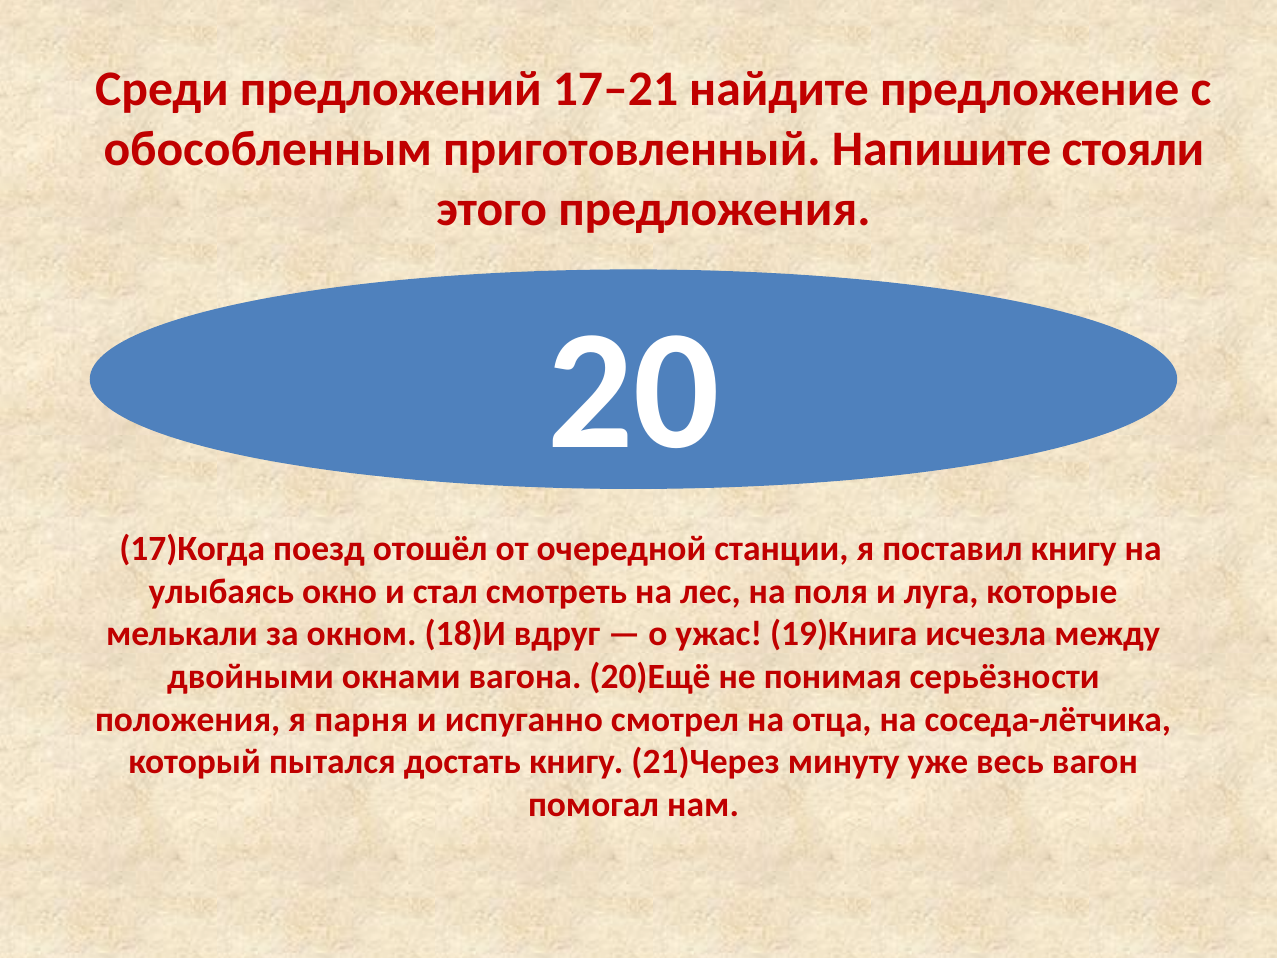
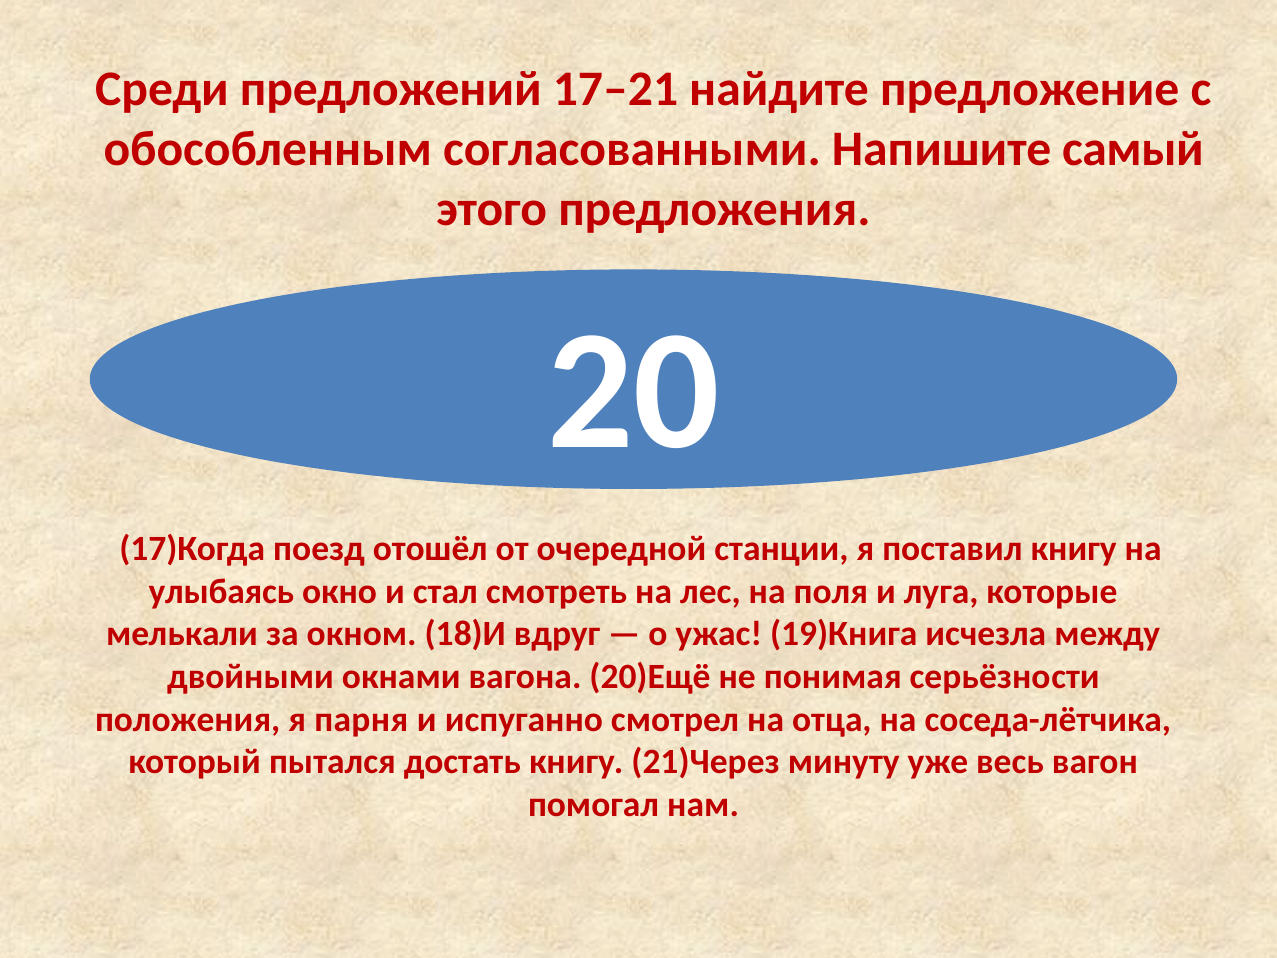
приготовленный: приготовленный -> согласованными
стояли: стояли -> самый
